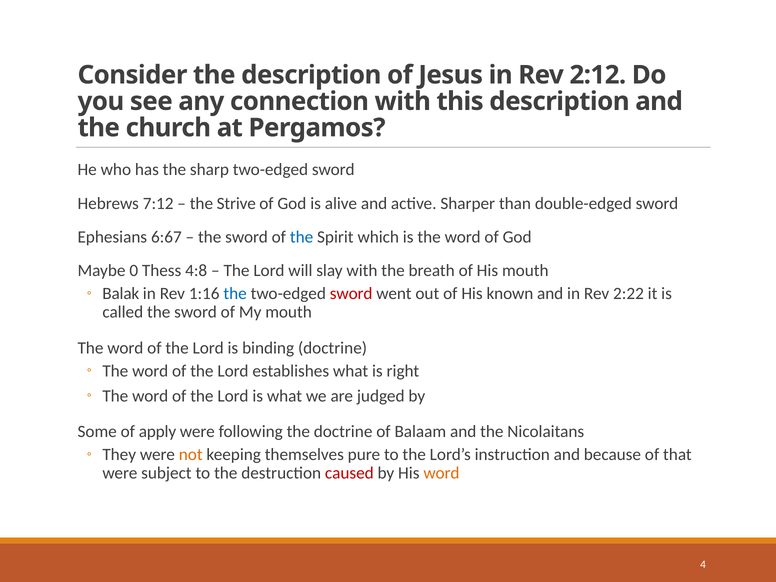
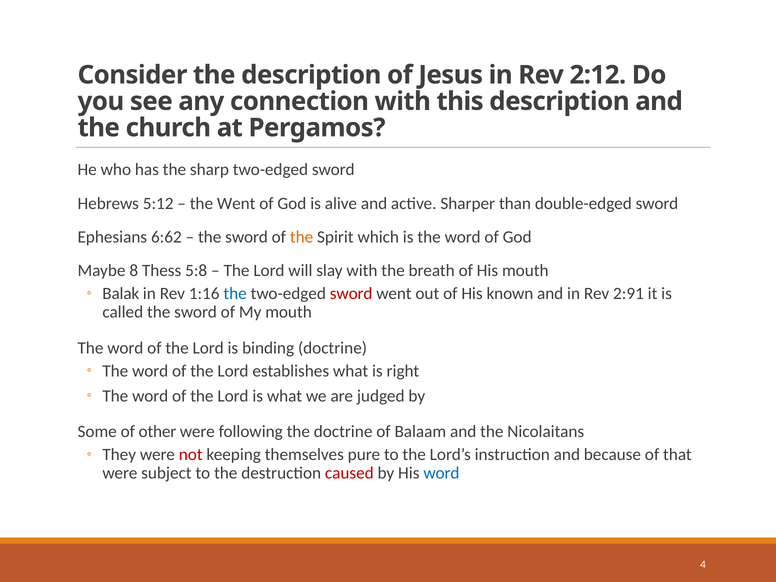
7:12: 7:12 -> 5:12
the Strive: Strive -> Went
6:67: 6:67 -> 6:62
the at (302, 237) colour: blue -> orange
0: 0 -> 8
4:8: 4:8 -> 5:8
2:22: 2:22 -> 2:91
apply: apply -> other
not colour: orange -> red
word at (441, 473) colour: orange -> blue
